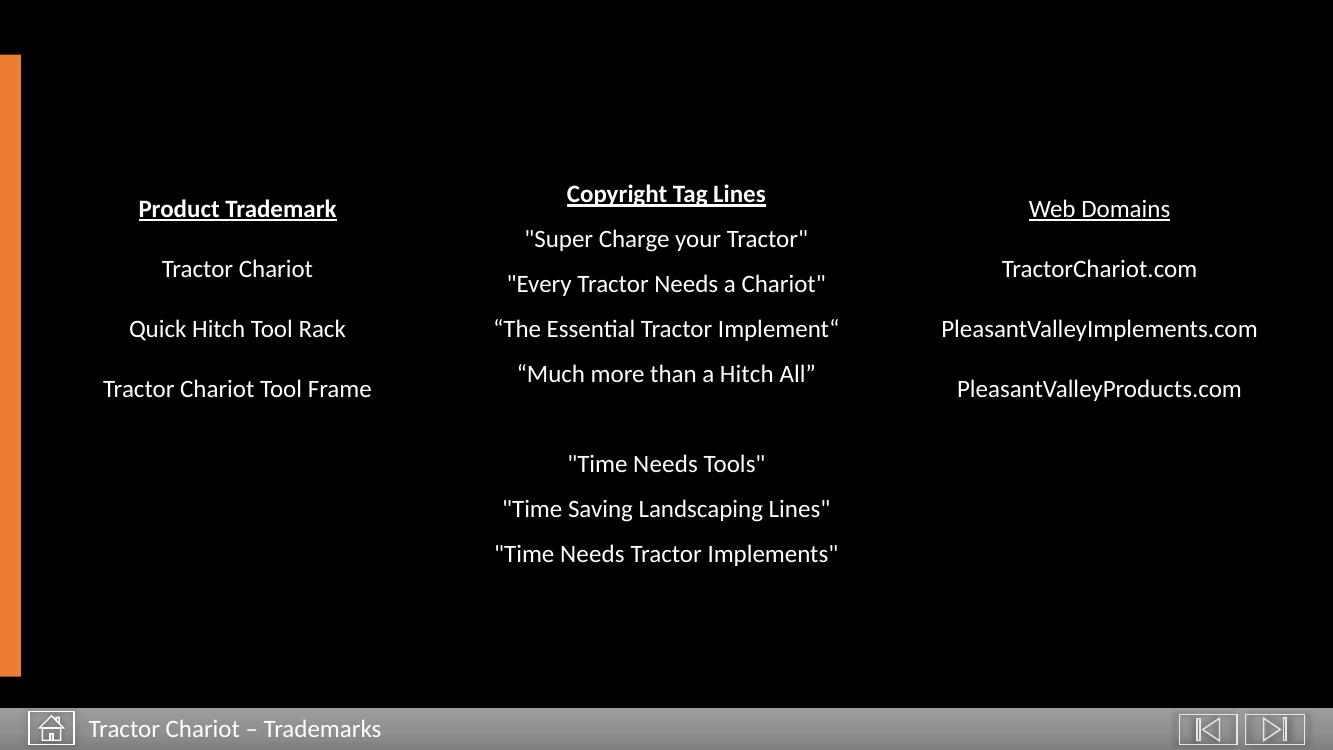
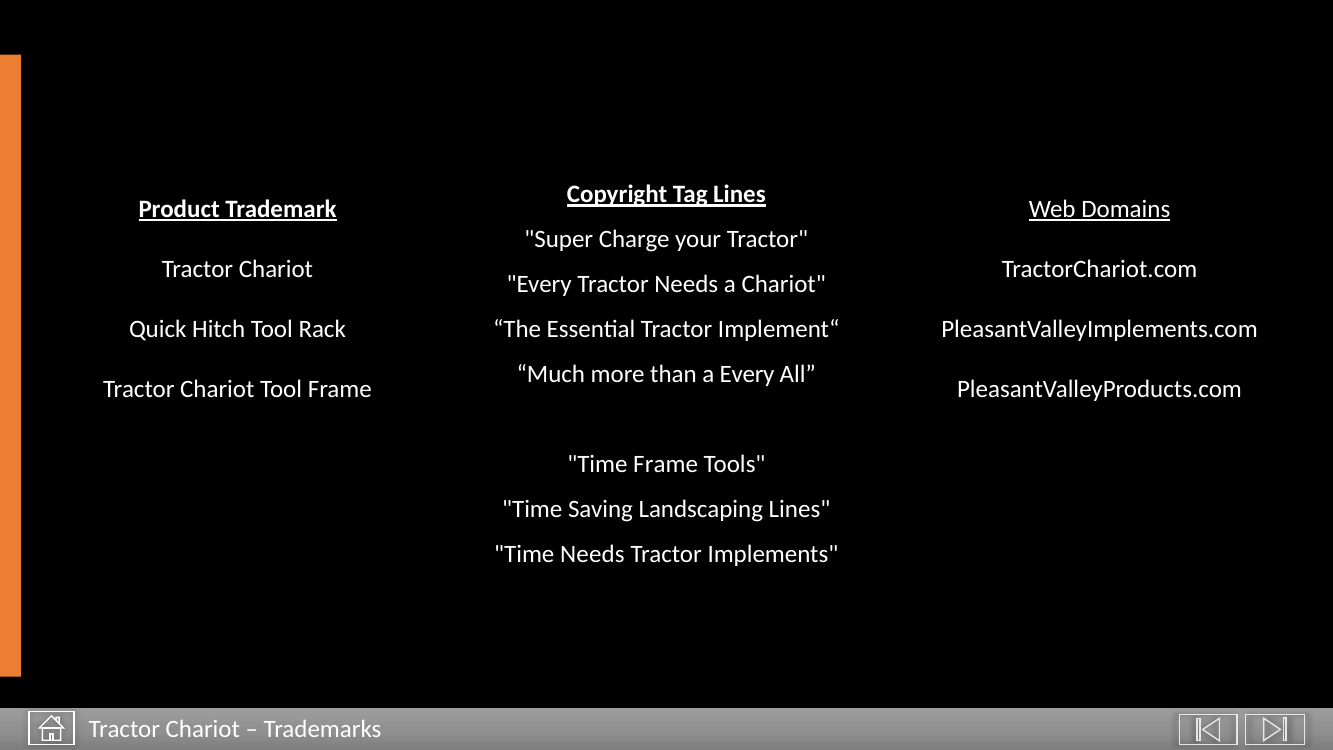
a Hitch: Hitch -> Every
Needs at (666, 464): Needs -> Frame
